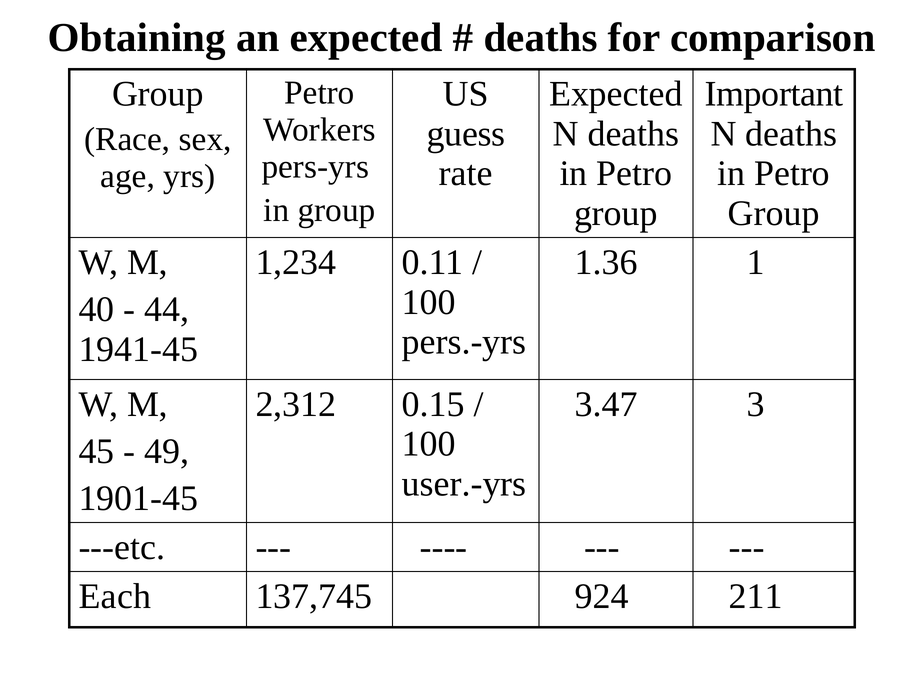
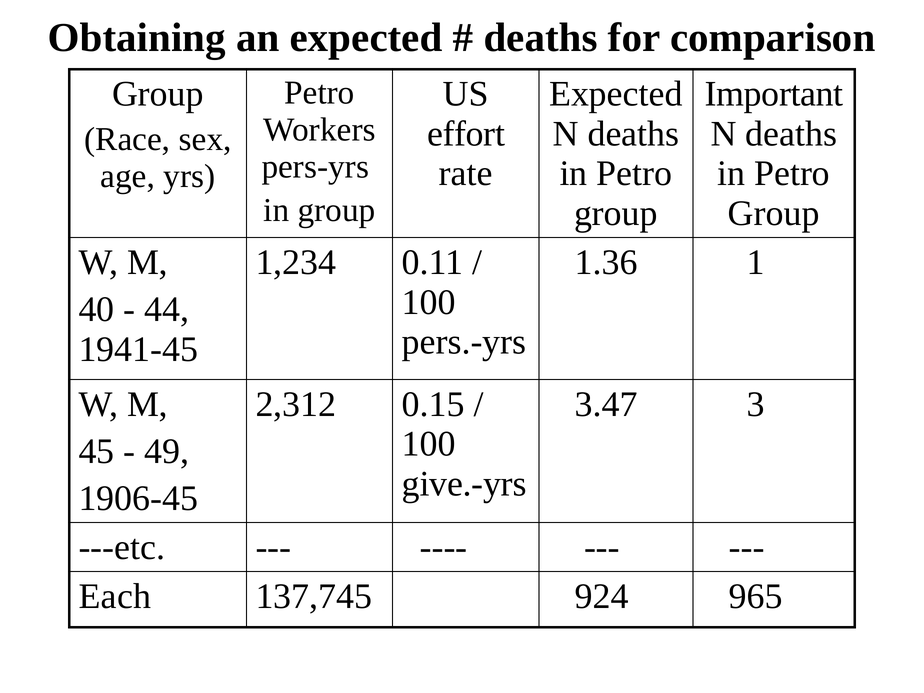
guess: guess -> effort
user.-yrs: user.-yrs -> give.-yrs
1901-45: 1901-45 -> 1906-45
211: 211 -> 965
